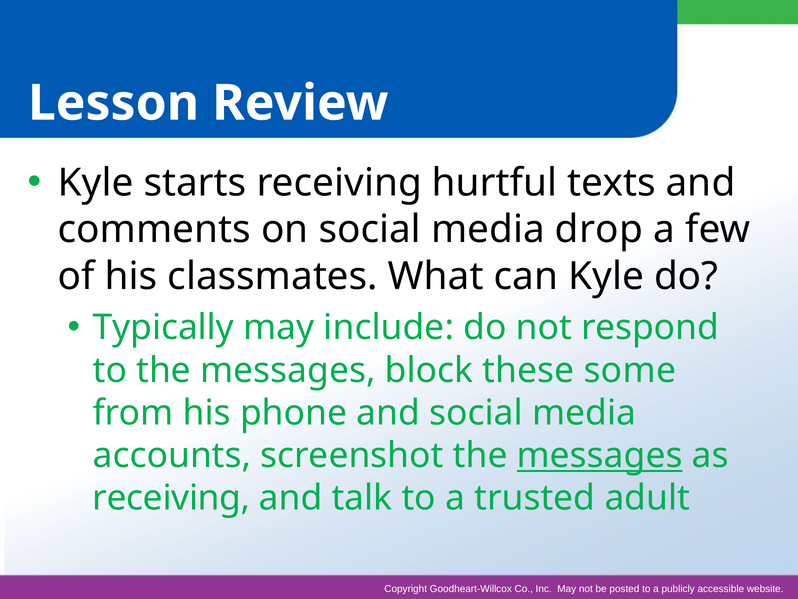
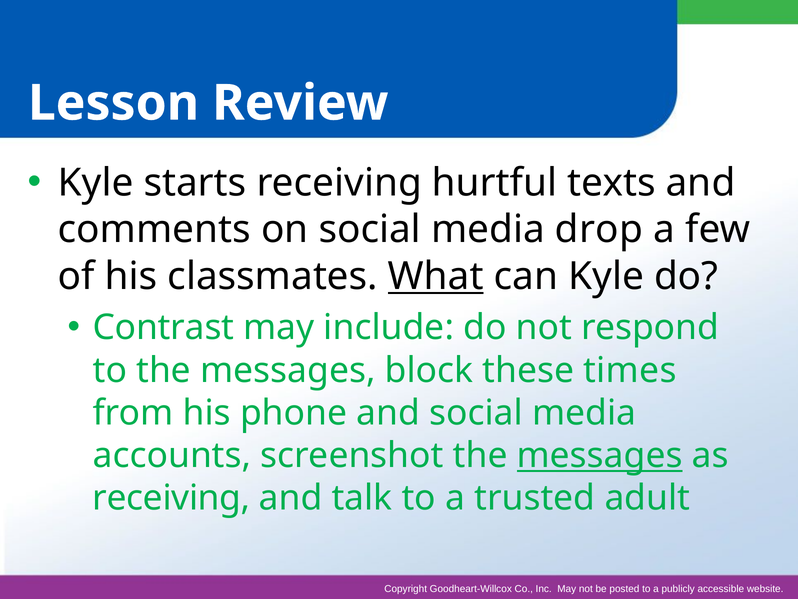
What underline: none -> present
Typically: Typically -> Contrast
some: some -> times
